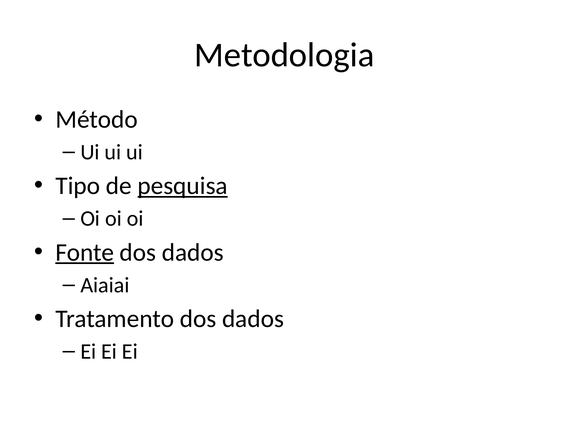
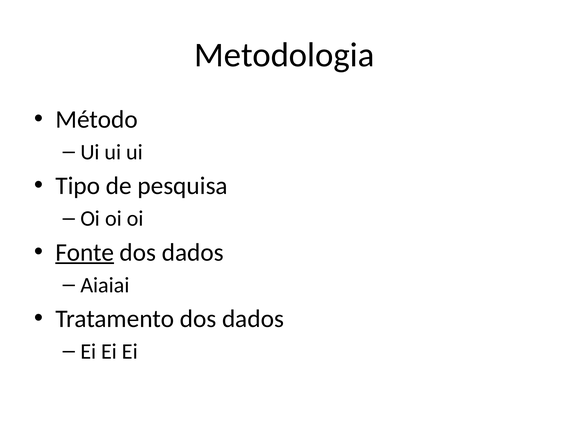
pesquisa underline: present -> none
